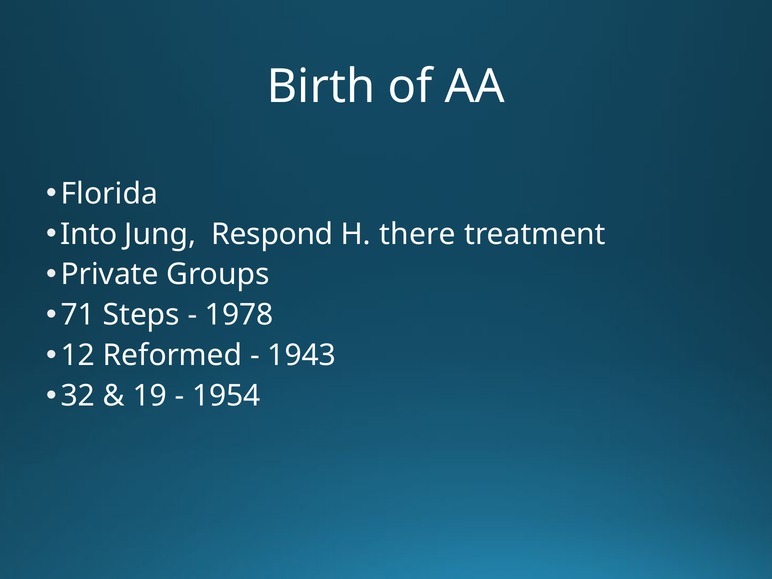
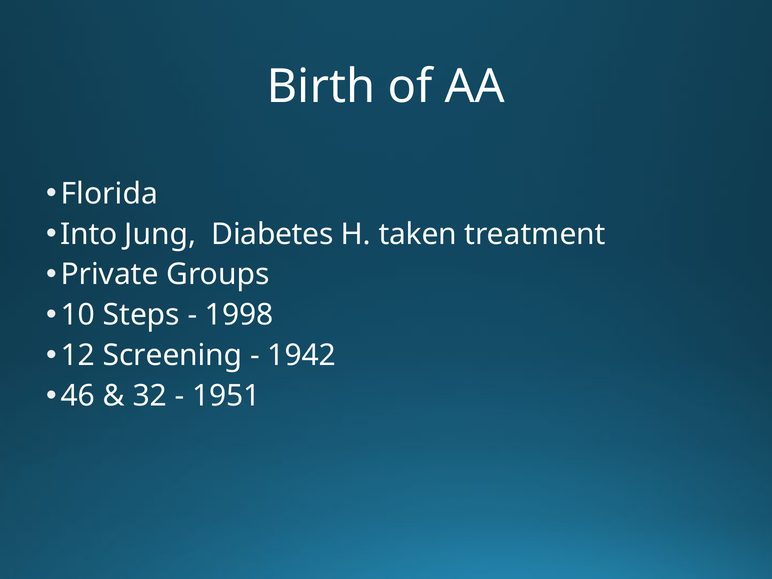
Respond: Respond -> Diabetes
there: there -> taken
71: 71 -> 10
1978: 1978 -> 1998
Reformed: Reformed -> Screening
1943: 1943 -> 1942
32: 32 -> 46
19: 19 -> 32
1954: 1954 -> 1951
